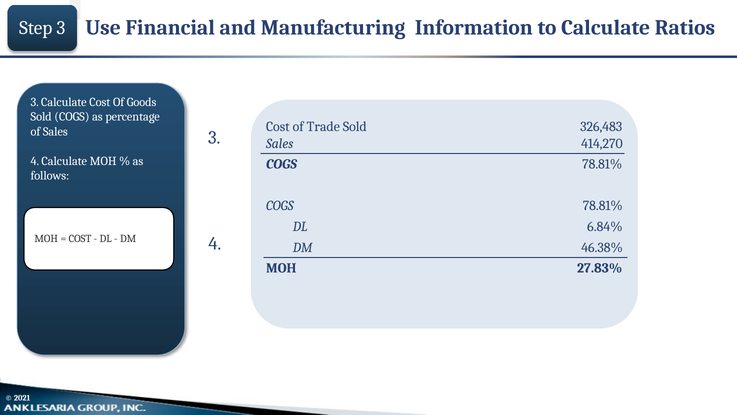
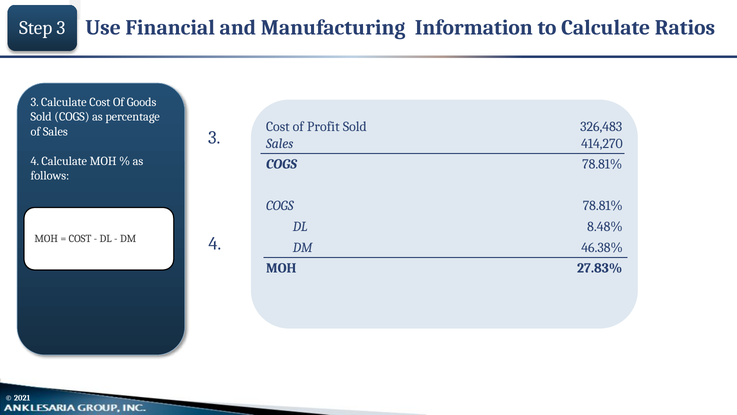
Trade: Trade -> Profit
6.84%: 6.84% -> 8.48%
